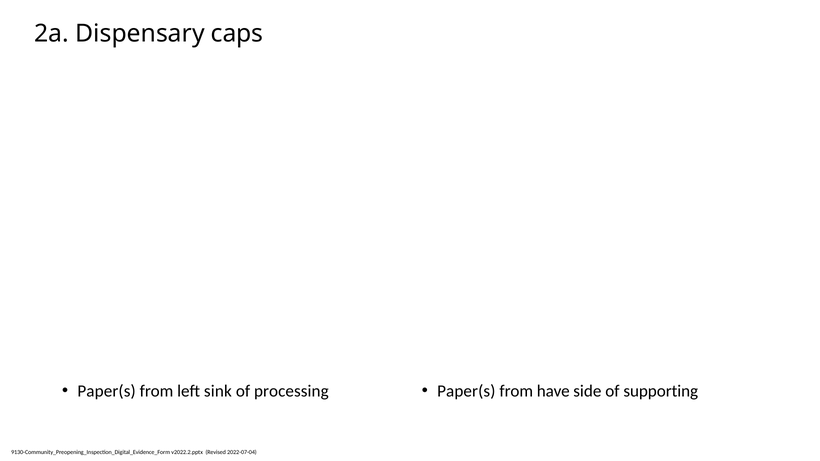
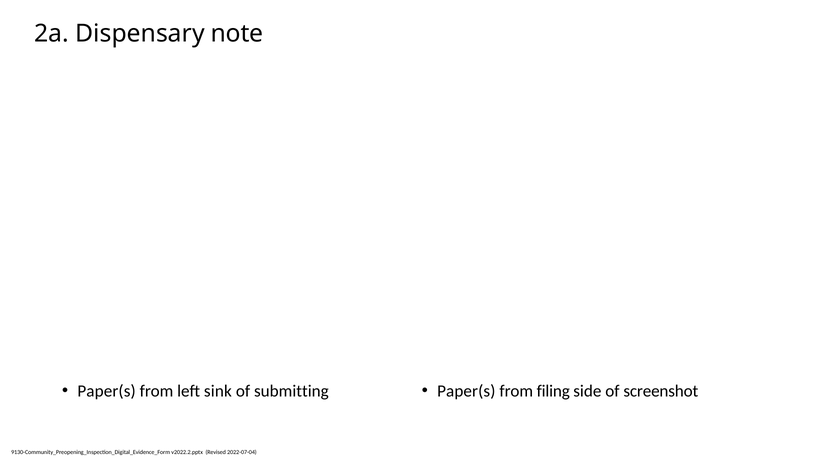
caps: caps -> note
processing: processing -> submitting
have: have -> filing
supporting: supporting -> screenshot
